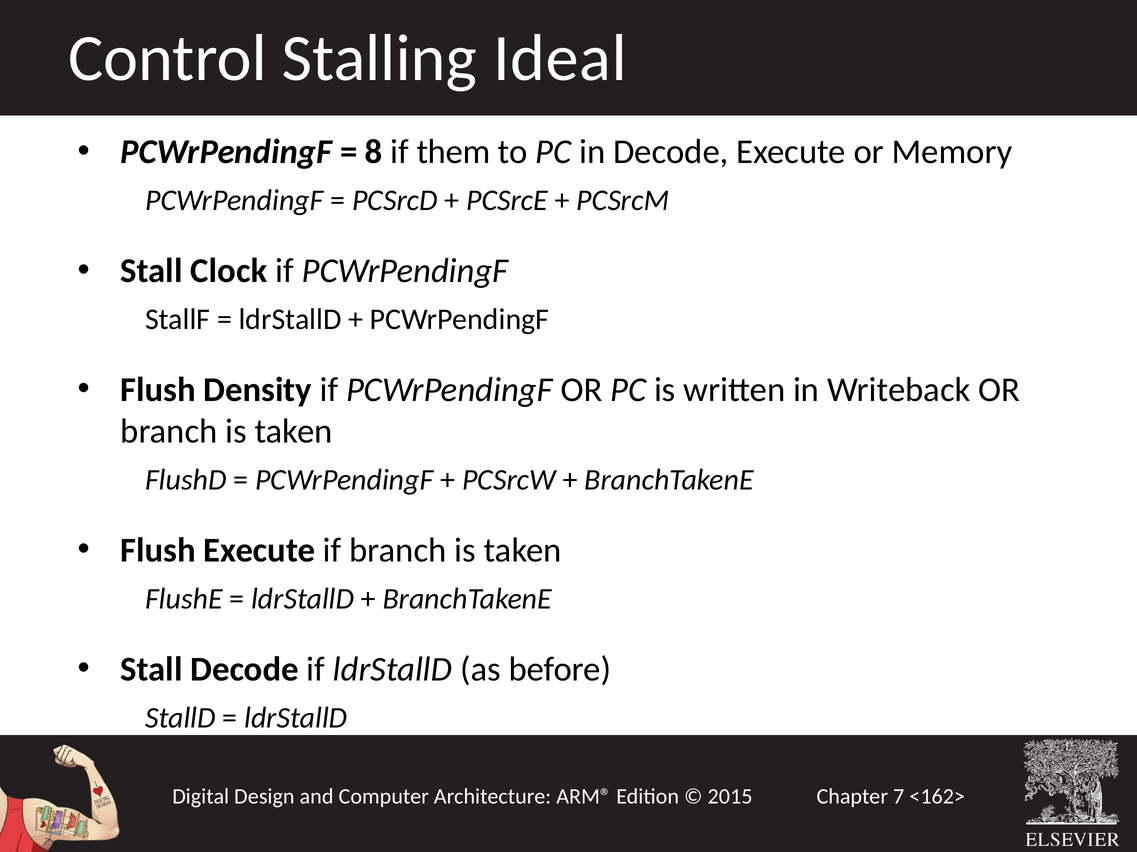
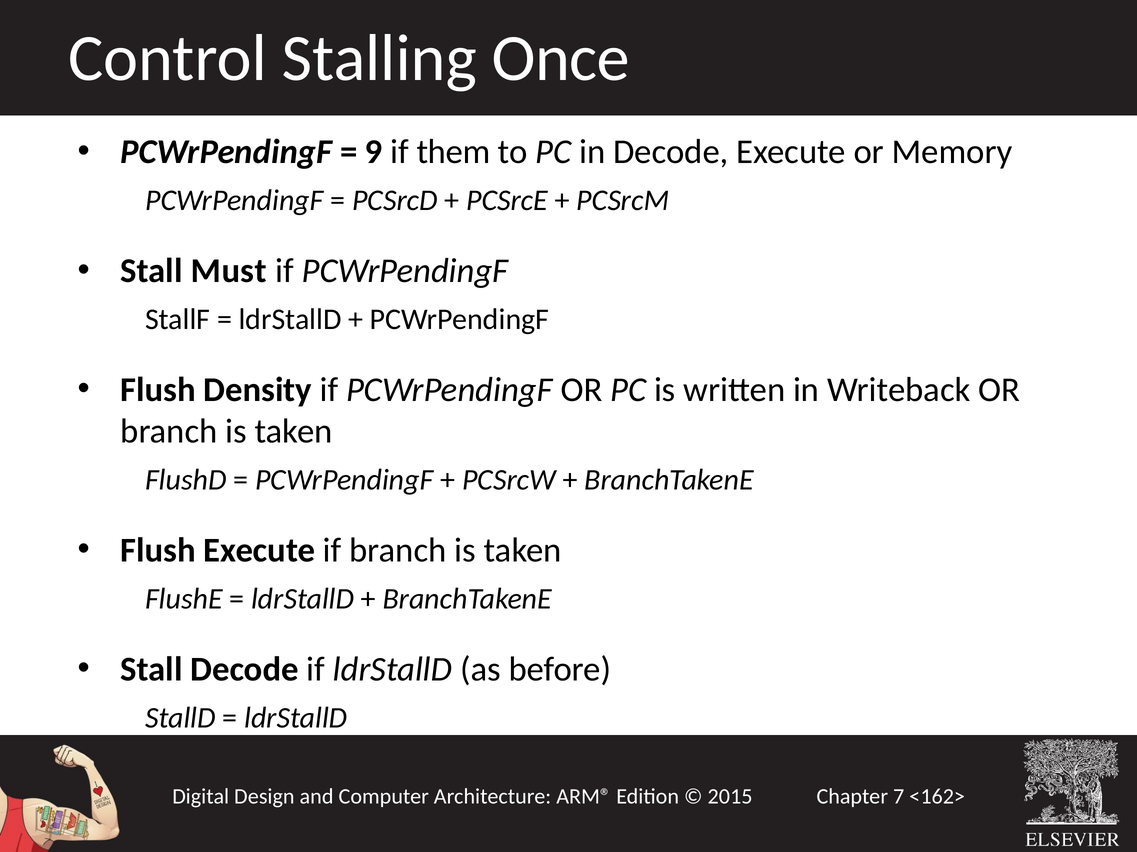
Ideal: Ideal -> Once
8: 8 -> 9
Clock: Clock -> Must
